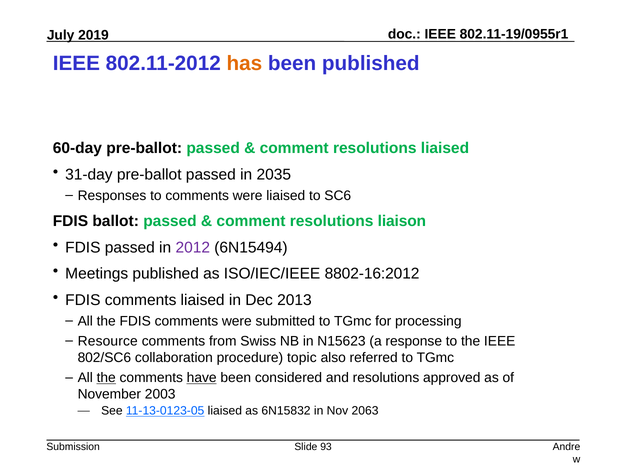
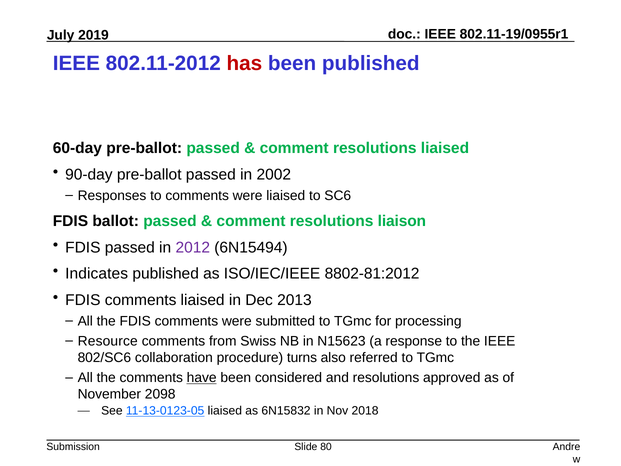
has colour: orange -> red
31-day: 31-day -> 90-day
2035: 2035 -> 2002
Meetings: Meetings -> Indicates
8802-16:2012: 8802-16:2012 -> 8802-81:2012
topic: topic -> turns
the at (106, 378) underline: present -> none
2003: 2003 -> 2098
2063: 2063 -> 2018
93: 93 -> 80
